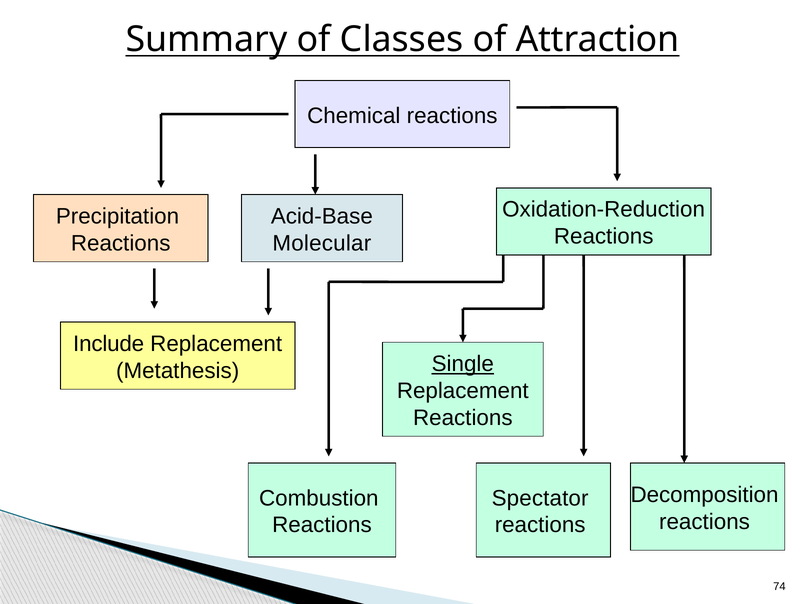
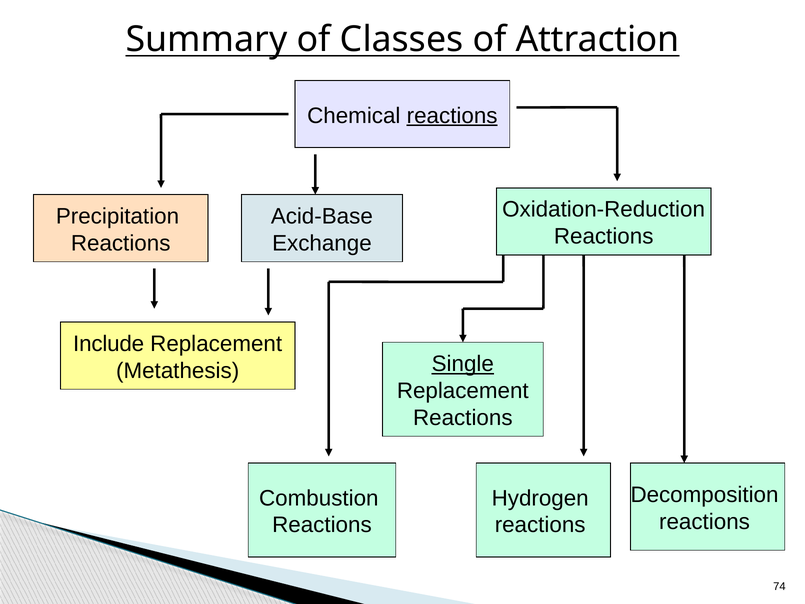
reactions at (452, 116) underline: none -> present
Molecular: Molecular -> Exchange
Spectator: Spectator -> Hydrogen
